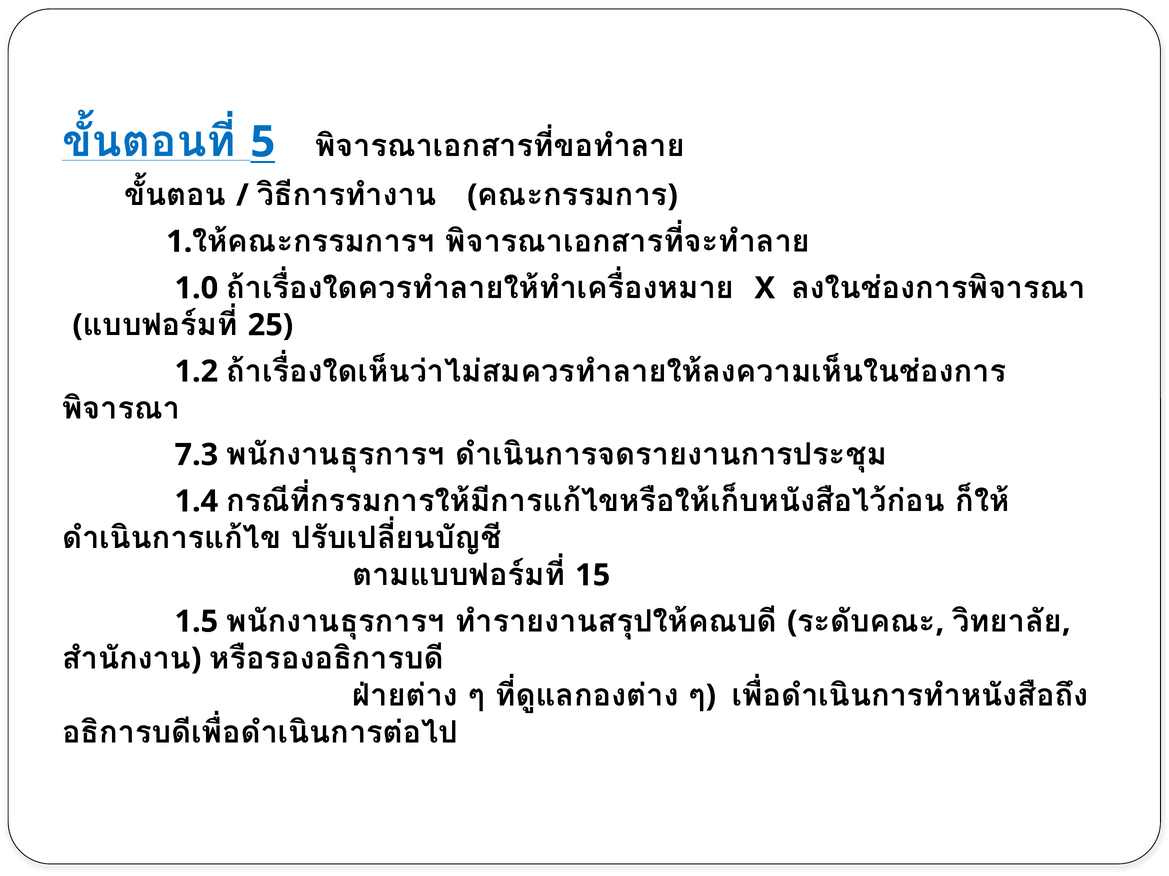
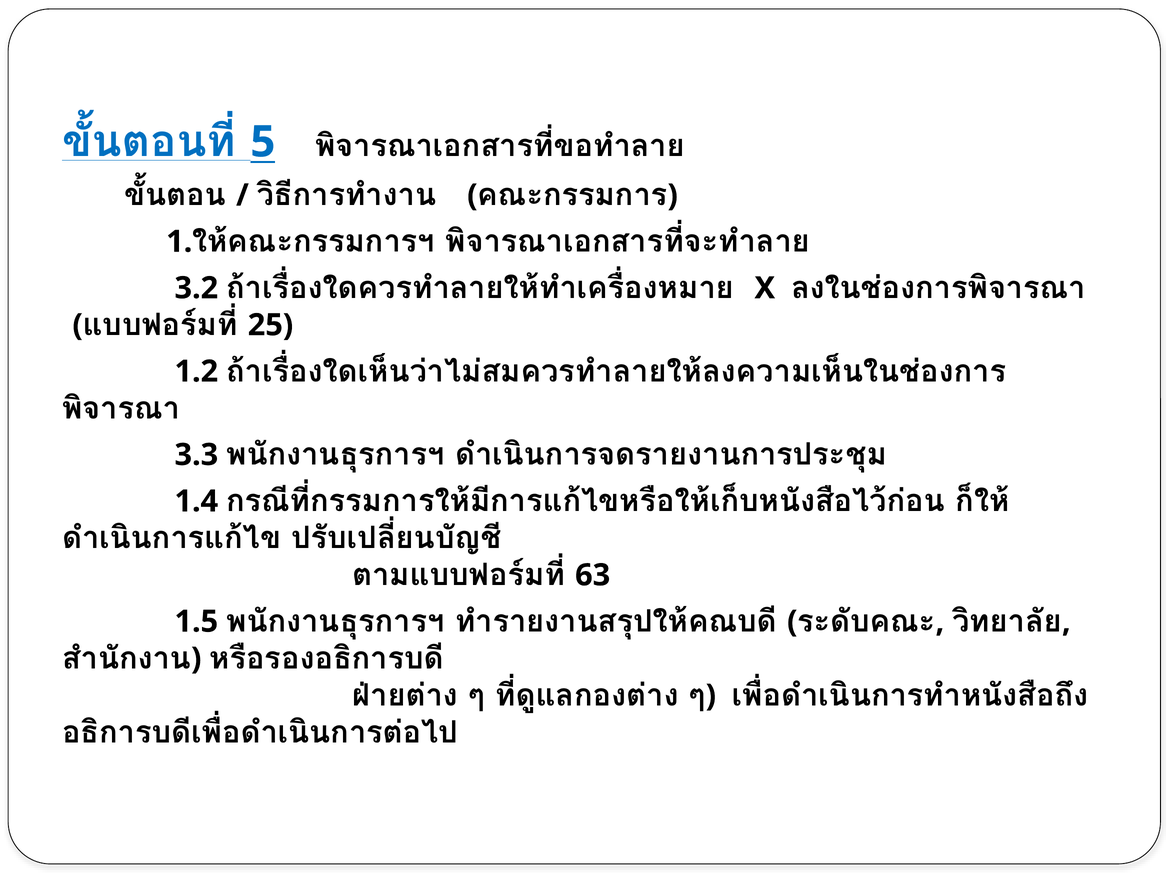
1.0: 1.0 -> 3.2
7.3: 7.3 -> 3.3
15: 15 -> 63
